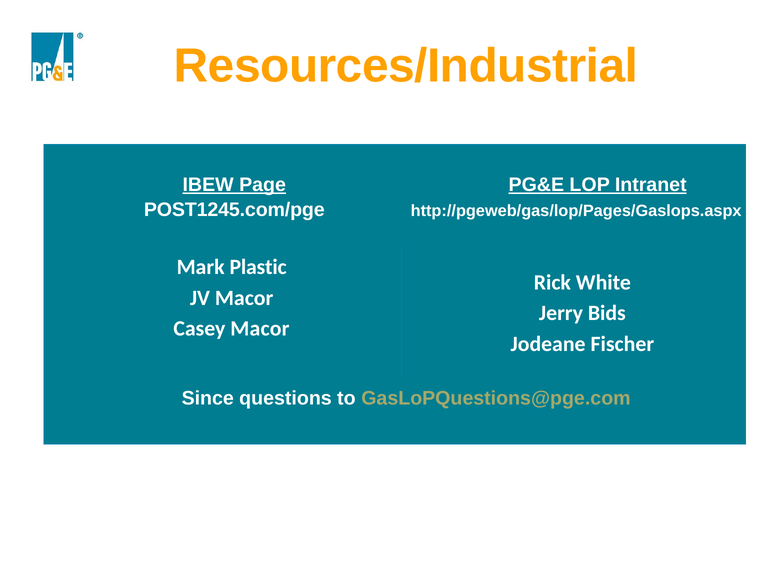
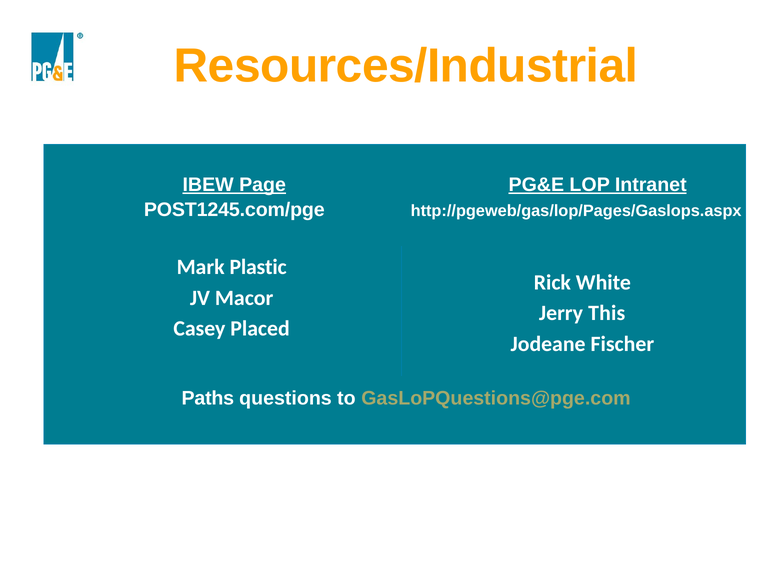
Bids: Bids -> This
Casey Macor: Macor -> Placed
Since: Since -> Paths
